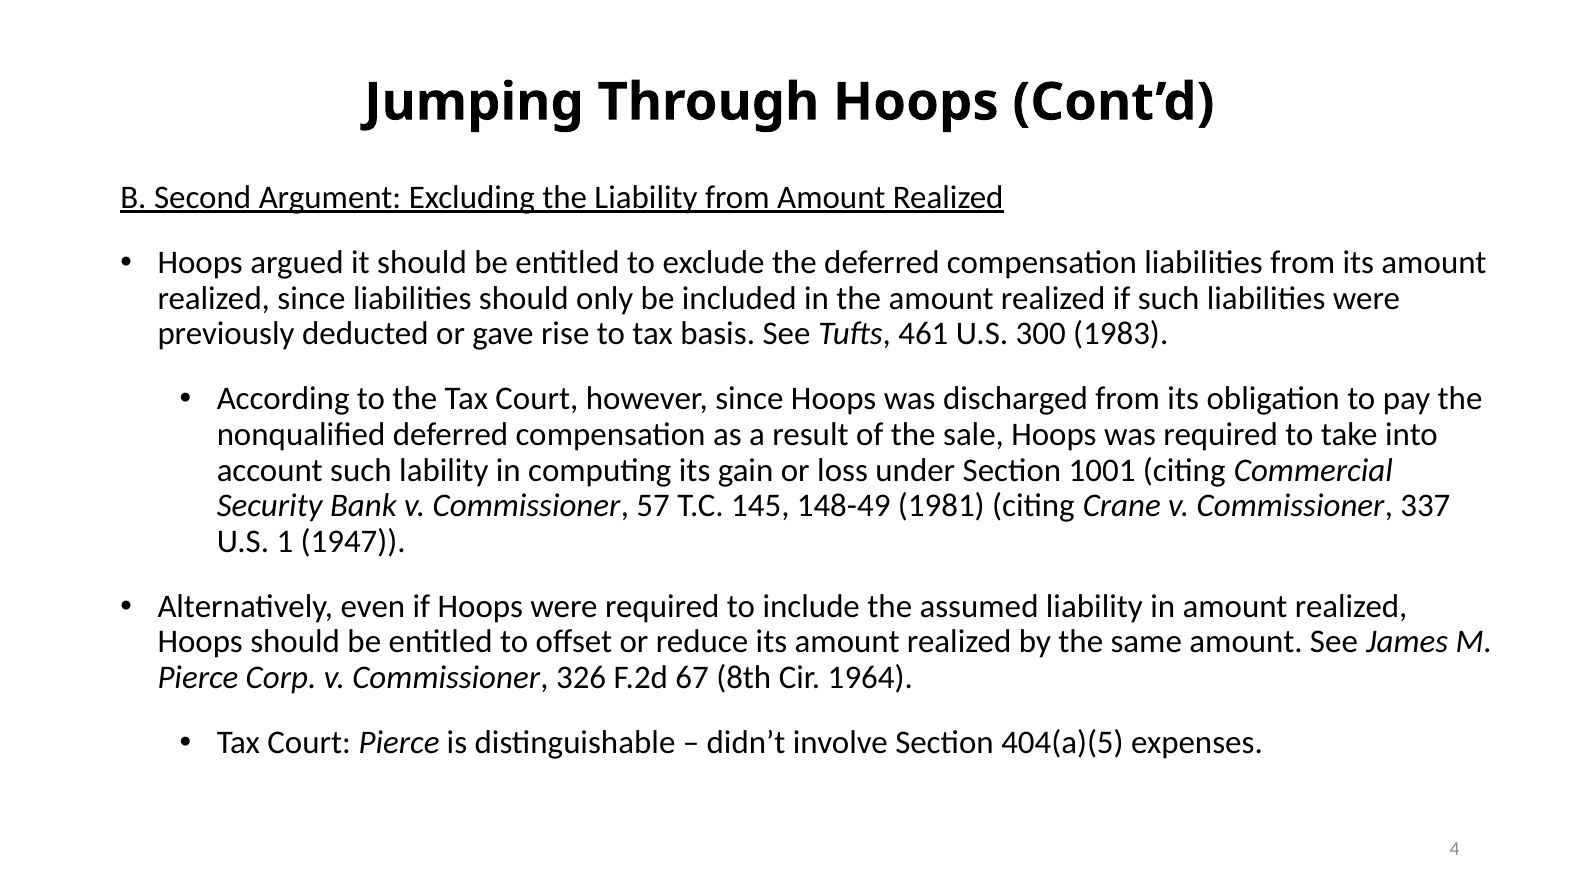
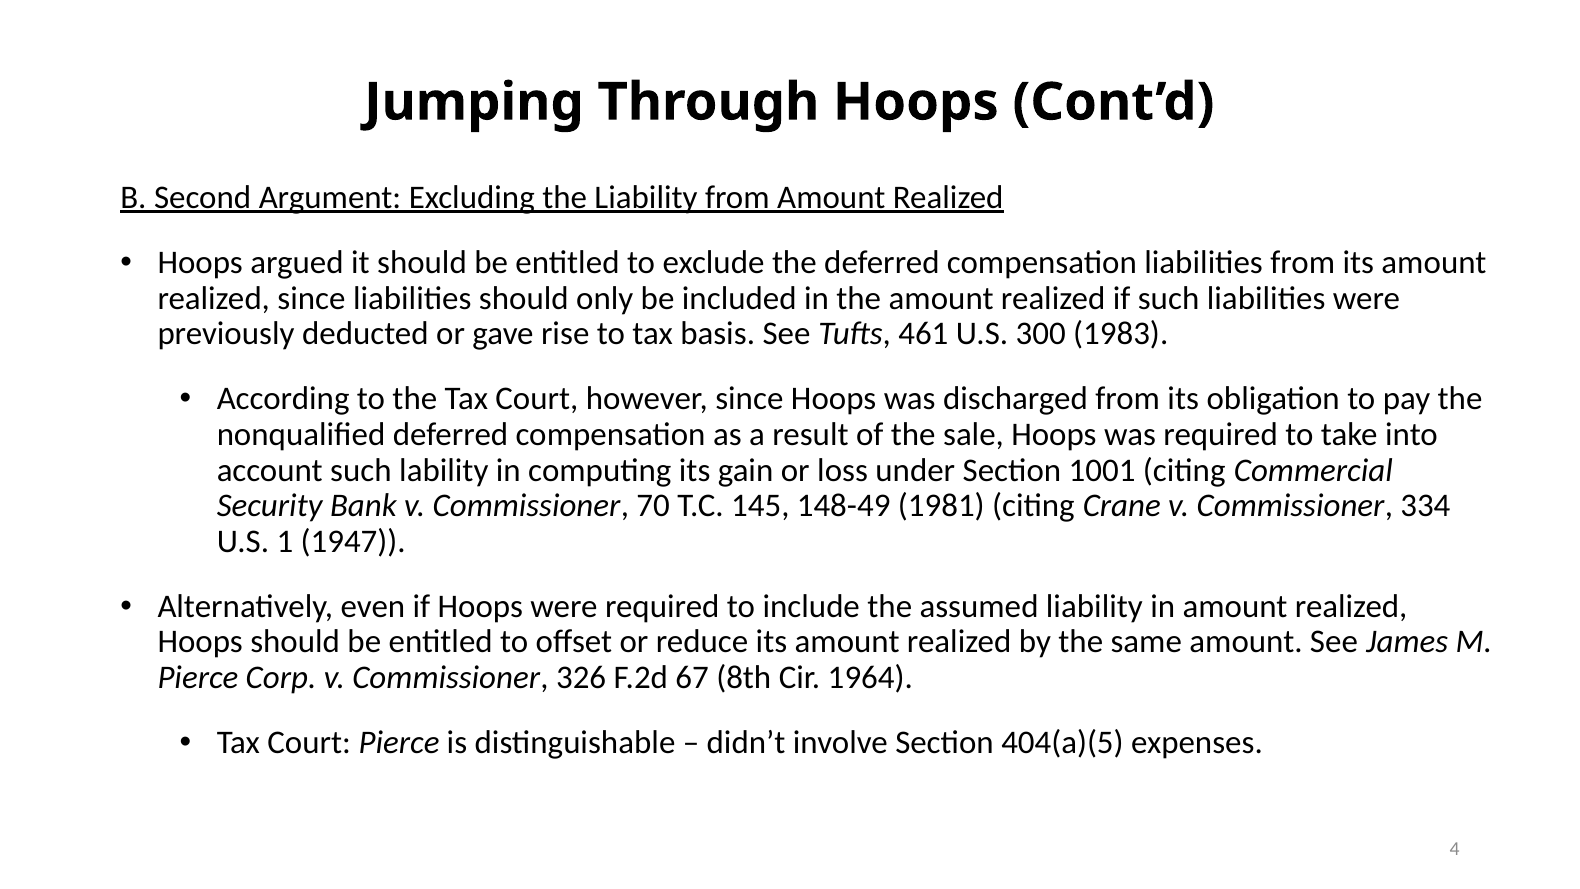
57: 57 -> 70
337: 337 -> 334
